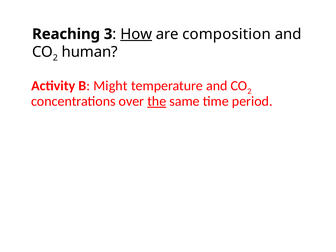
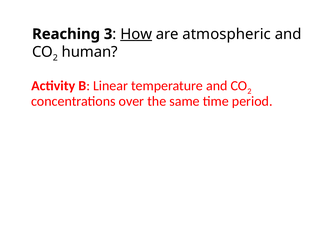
composition: composition -> atmospheric
Might: Might -> Linear
the underline: present -> none
